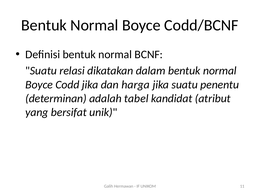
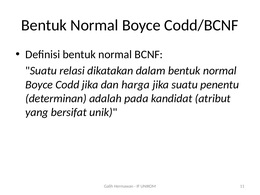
tabel: tabel -> pada
